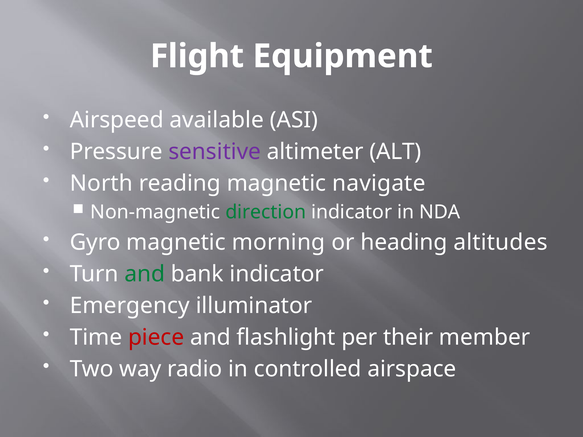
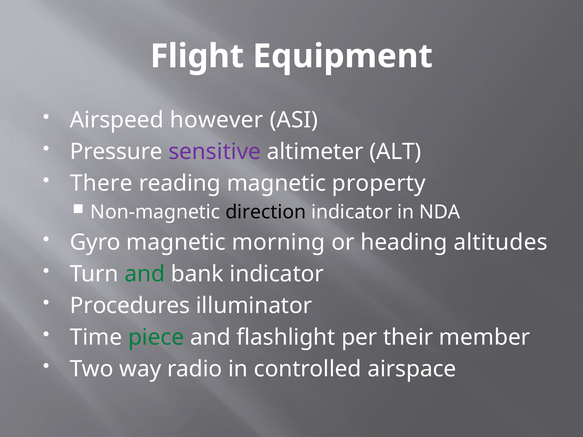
available: available -> however
North: North -> There
navigate: navigate -> property
direction colour: green -> black
Emergency: Emergency -> Procedures
piece colour: red -> green
